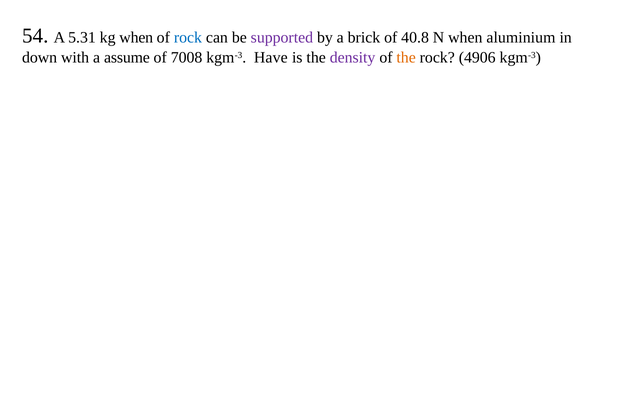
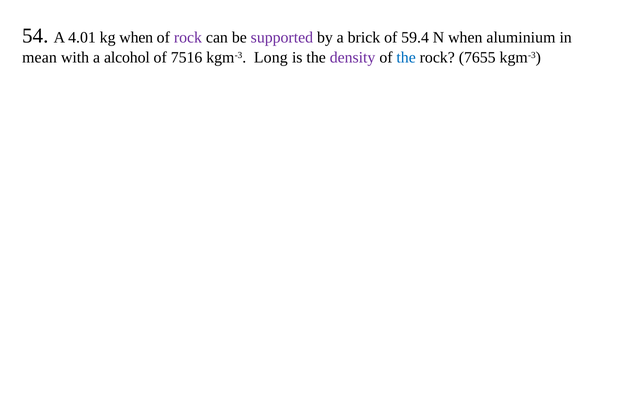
5.31: 5.31 -> 4.01
rock at (188, 37) colour: blue -> purple
40.8: 40.8 -> 59.4
down: down -> mean
assume: assume -> alcohol
7008: 7008 -> 7516
Have: Have -> Long
the at (406, 57) colour: orange -> blue
4906: 4906 -> 7655
